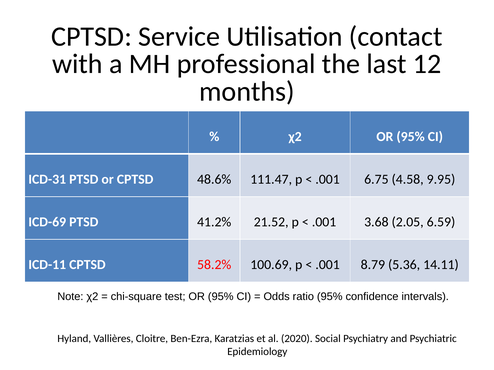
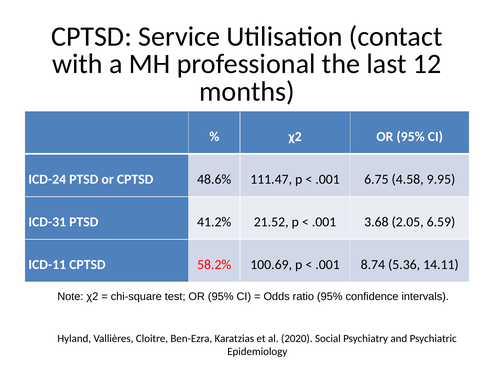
ICD-31: ICD-31 -> ICD-24
ICD-69: ICD-69 -> ICD-31
8.79: 8.79 -> 8.74
